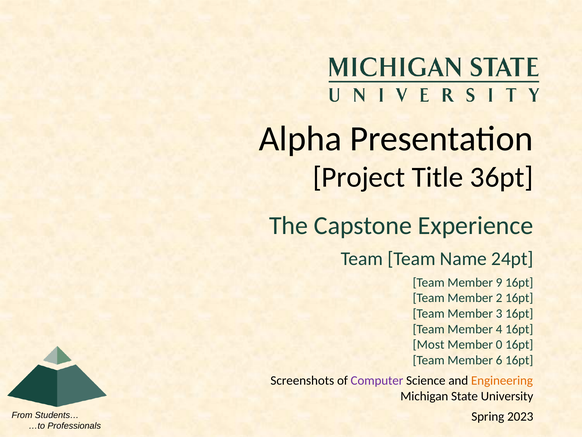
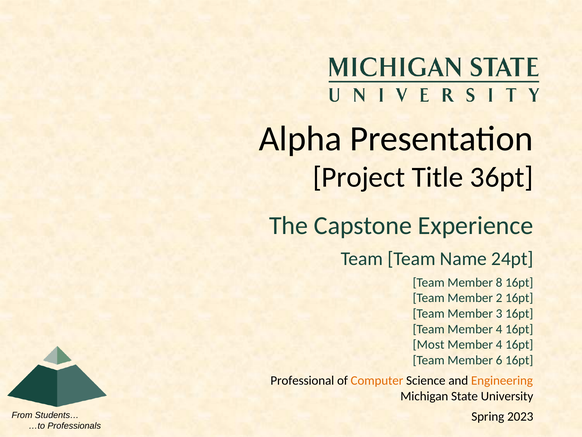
9: 9 -> 8
0 at (499, 344): 0 -> 4
Screenshots: Screenshots -> Professional
Computer colour: purple -> orange
